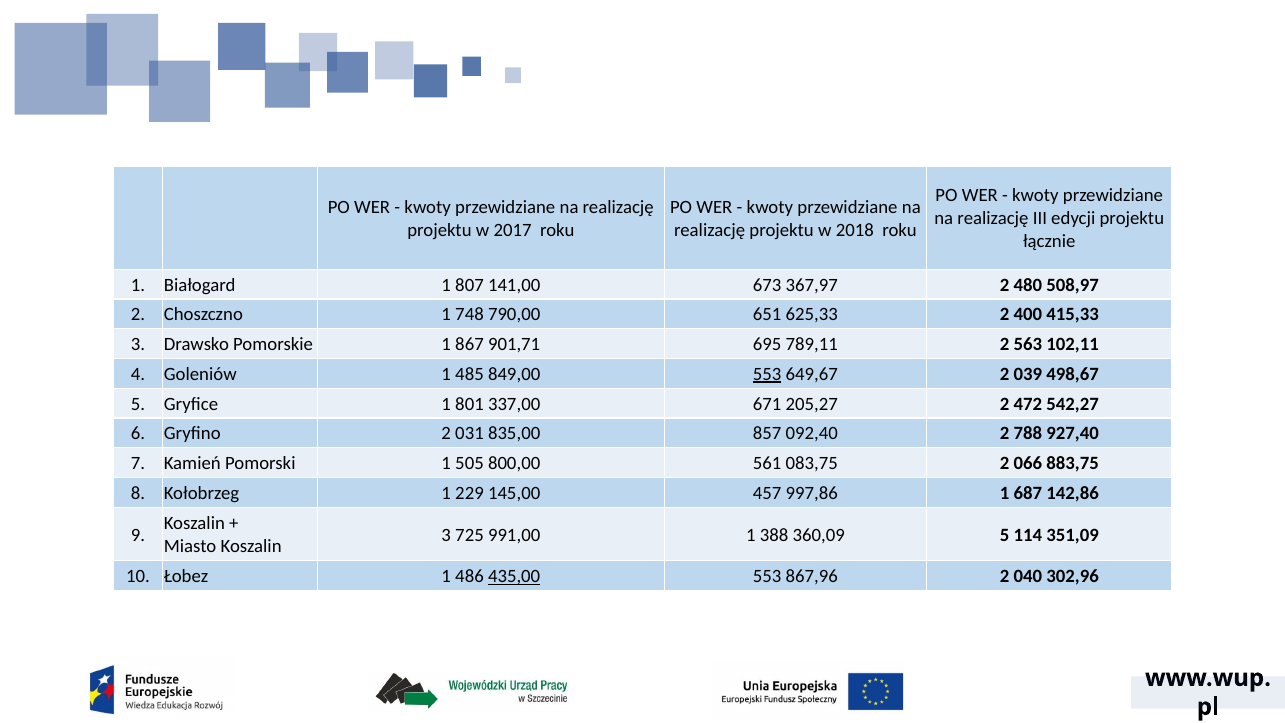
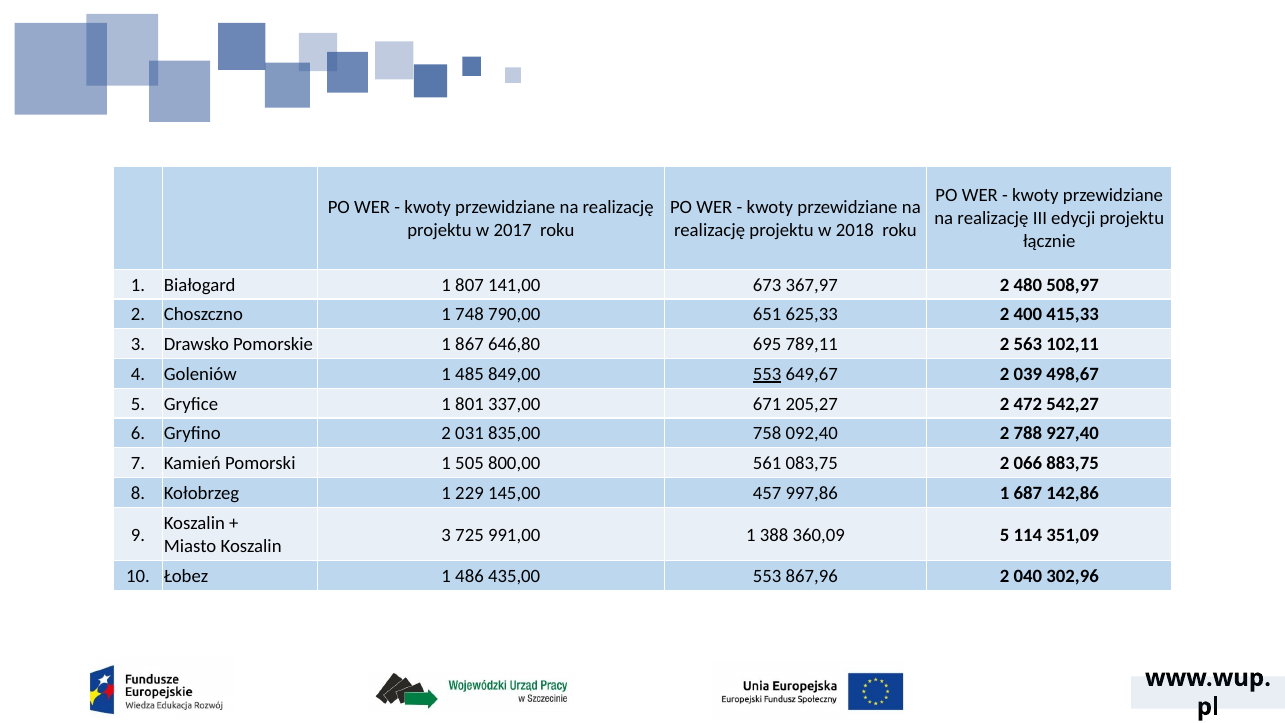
901,71: 901,71 -> 646,80
857: 857 -> 758
435,00 underline: present -> none
